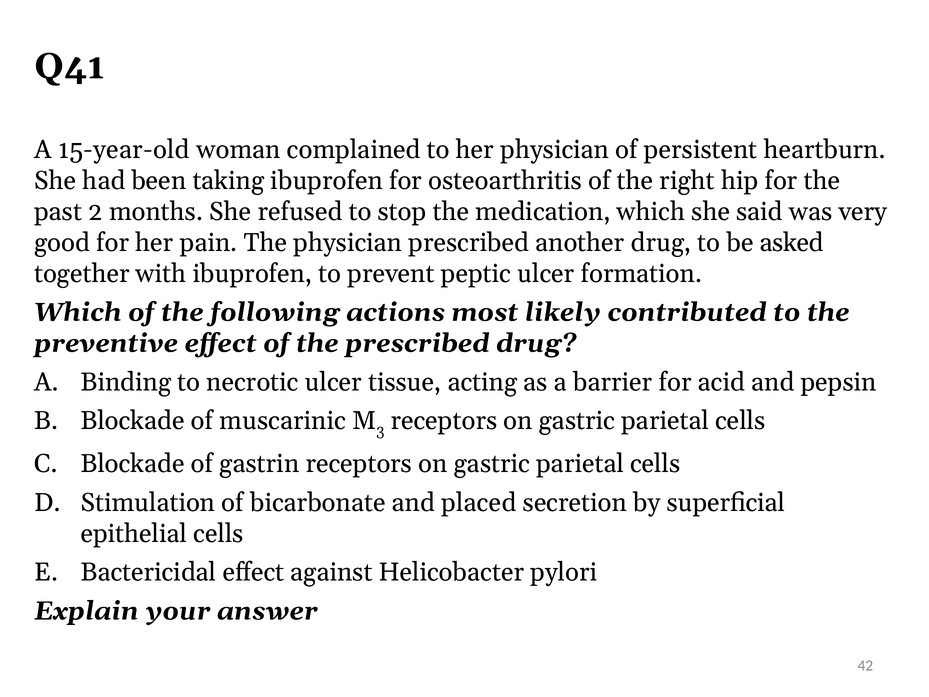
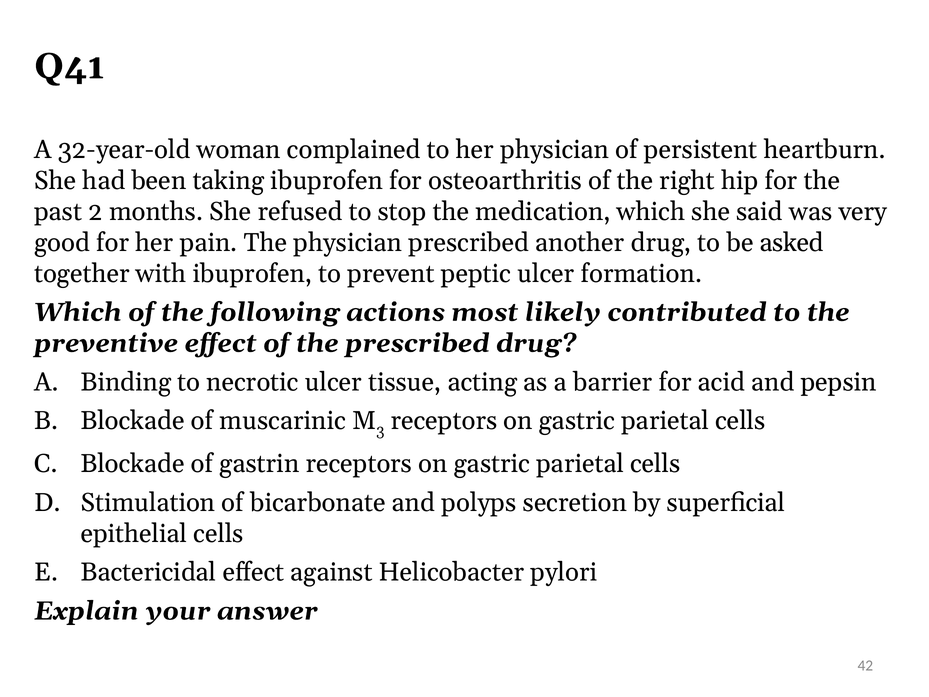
15-year-old: 15-year-old -> 32-year-old
placed: placed -> polyps
